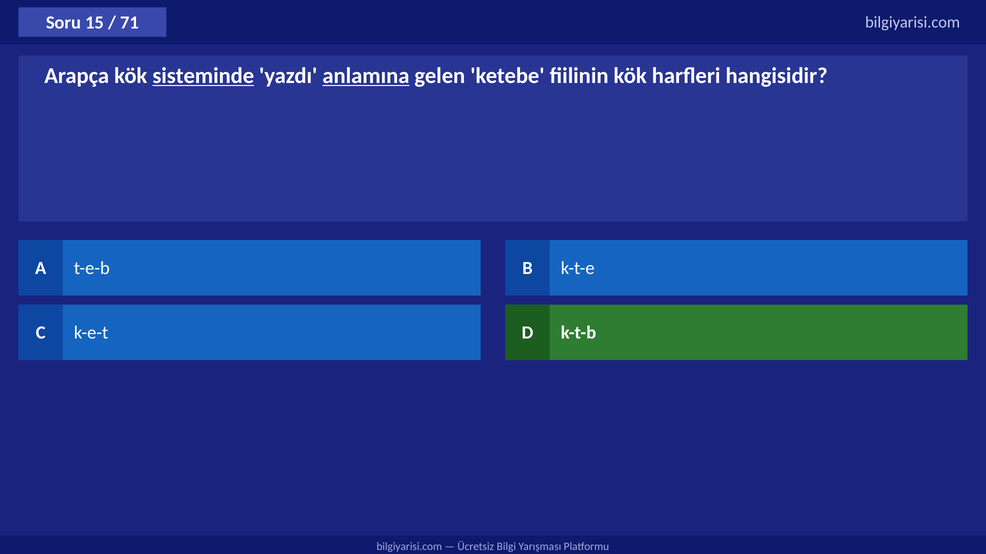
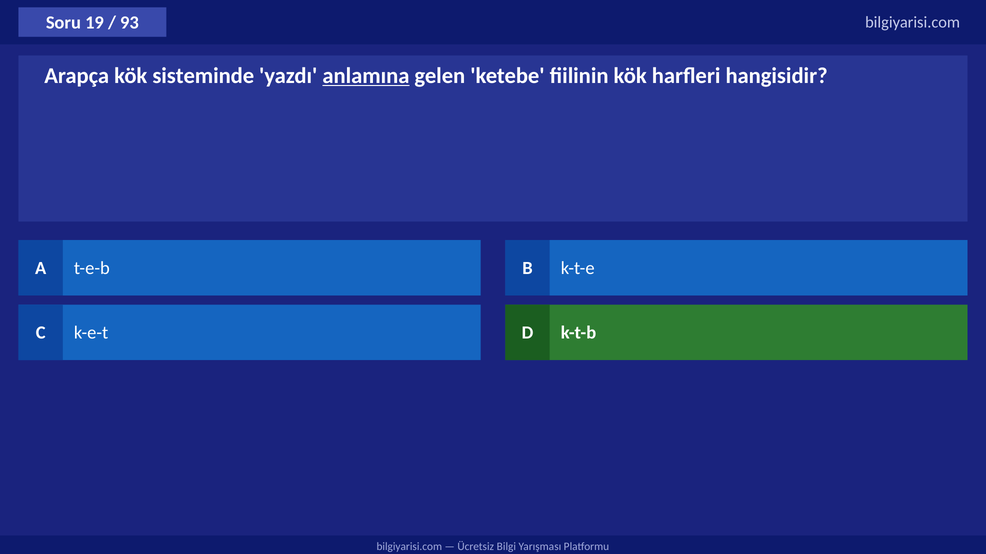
15: 15 -> 19
71: 71 -> 93
sisteminde underline: present -> none
